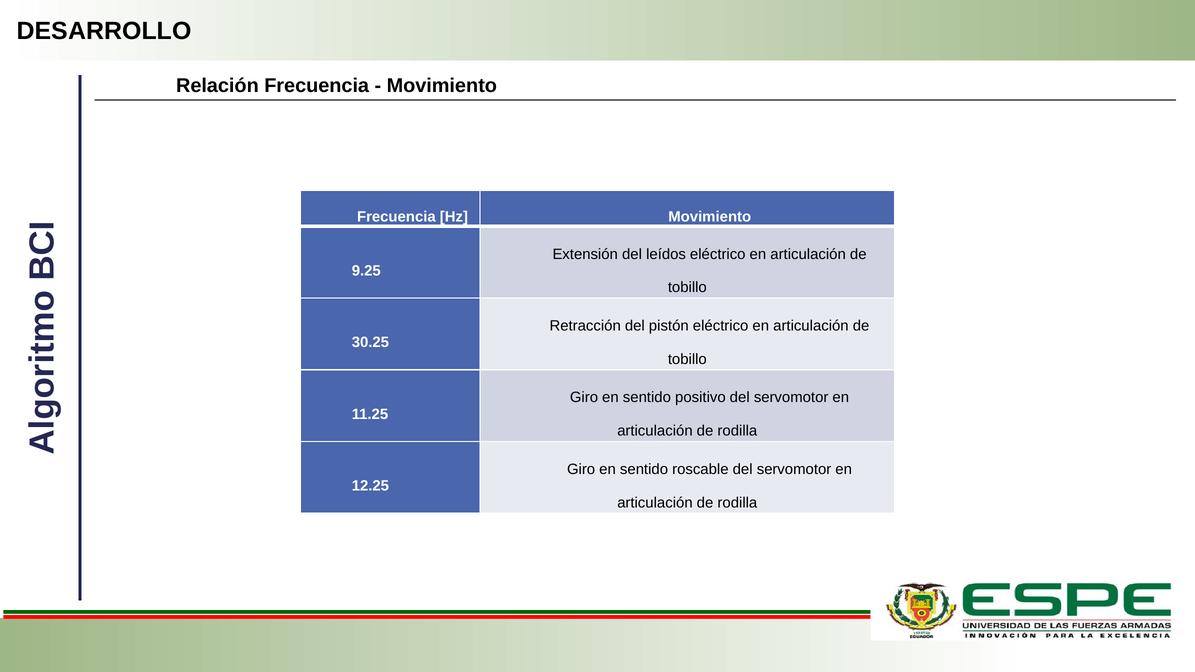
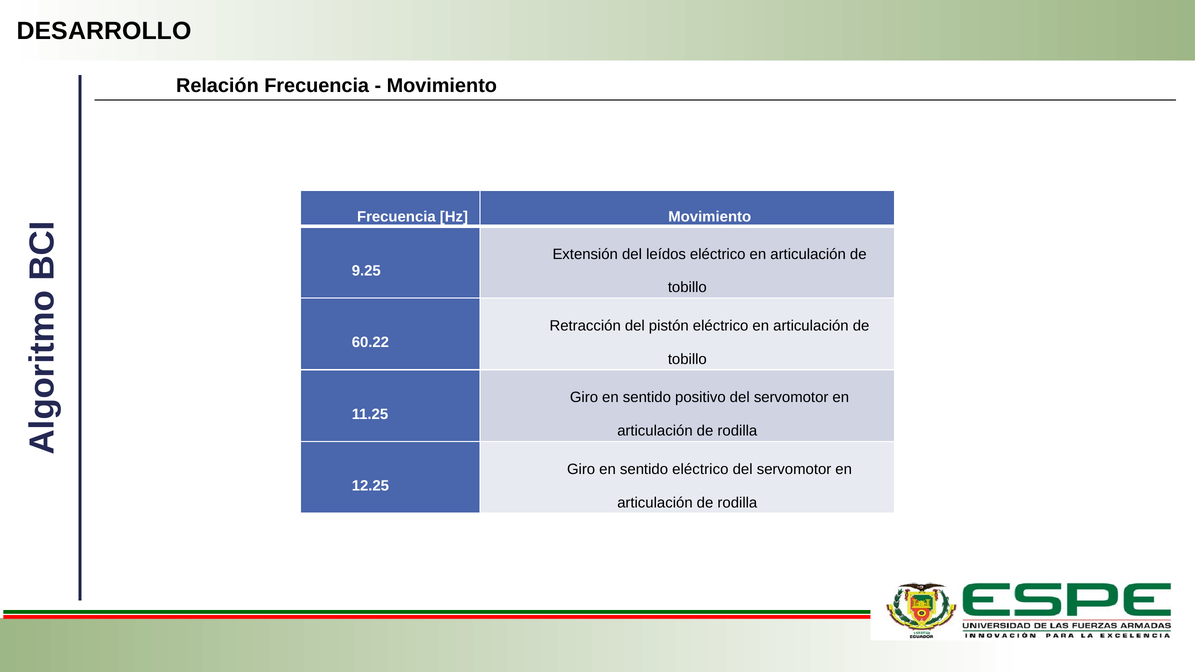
30.25: 30.25 -> 60.22
sentido roscable: roscable -> eléctrico
